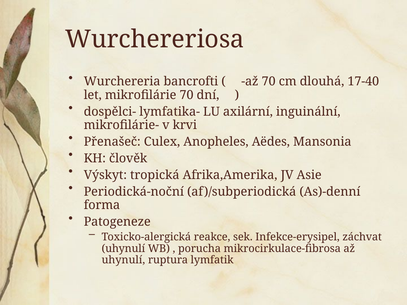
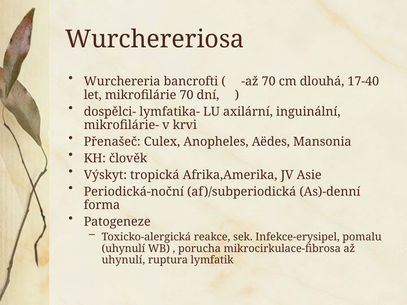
záchvat: záchvat -> pomalu
